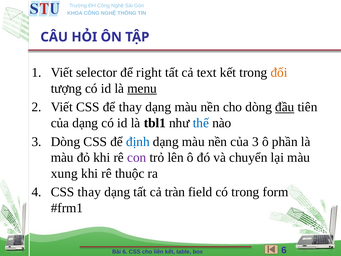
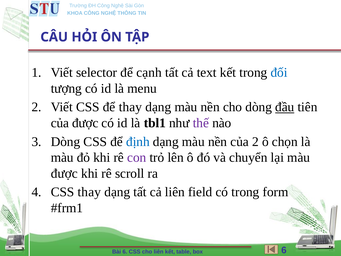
right: right -> cạnh
đối colour: orange -> blue
menu underline: present -> none
của dạng: dạng -> được
thế colour: blue -> purple
của 3: 3 -> 2
phần: phần -> chọn
xung at (64, 173): xung -> được
thuộc: thuộc -> scroll
cả tràn: tràn -> liên
